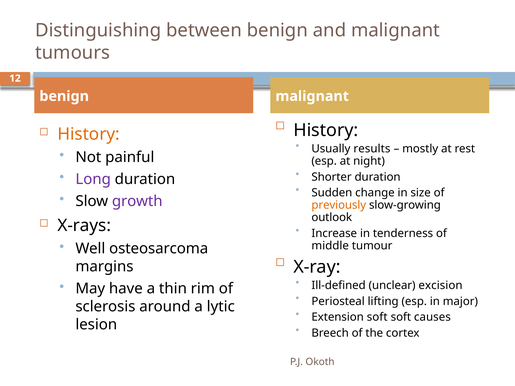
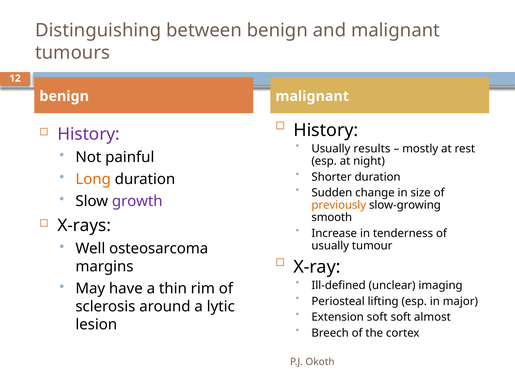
History at (89, 134) colour: orange -> purple
Long colour: purple -> orange
outlook: outlook -> smooth
middle at (330, 246): middle -> usually
excision: excision -> imaging
causes: causes -> almost
